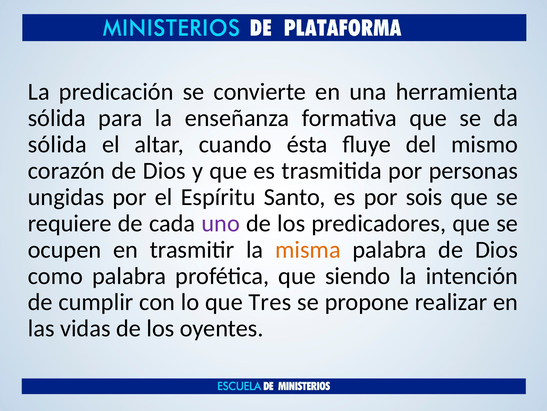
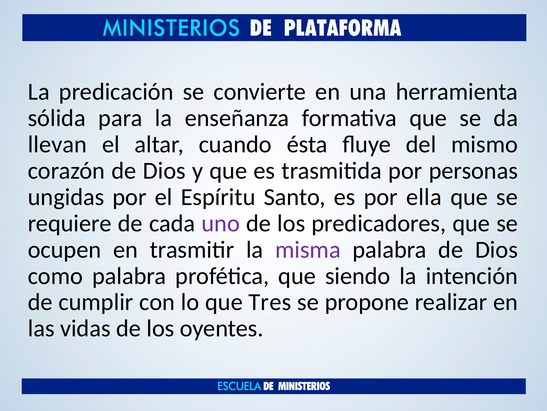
sólida at (57, 144): sólida -> llevan
sois: sois -> ella
misma colour: orange -> purple
